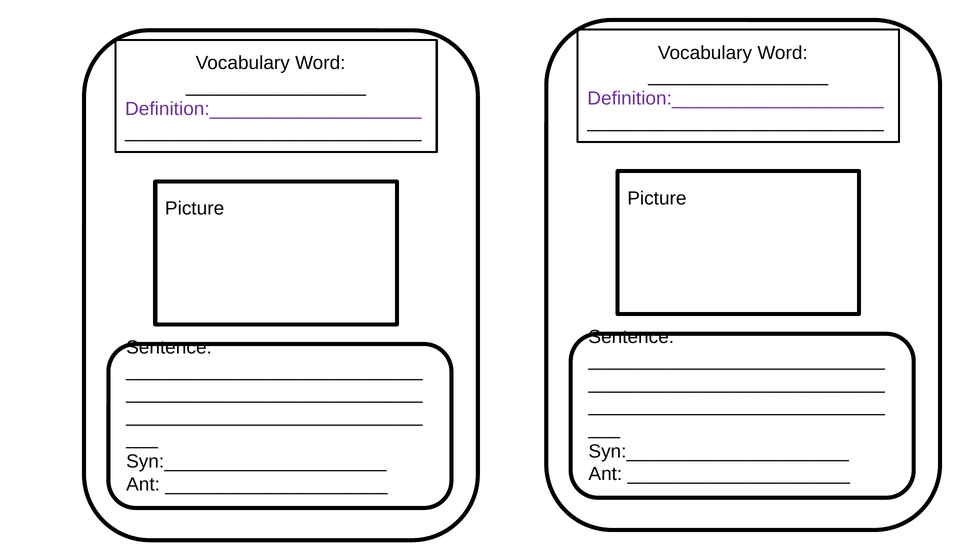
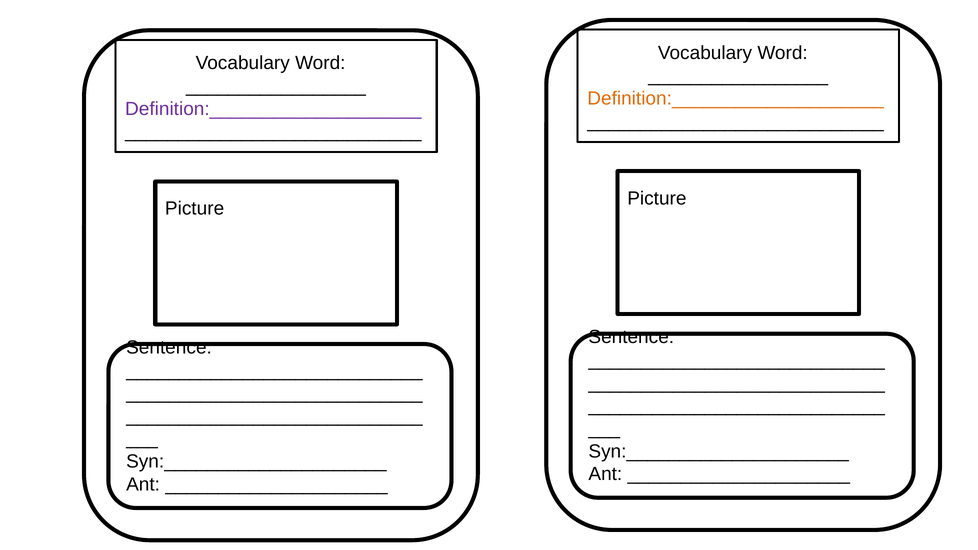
Definition:____________________ at (736, 99) colour: purple -> orange
